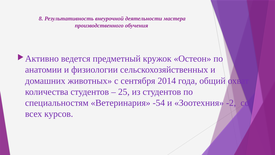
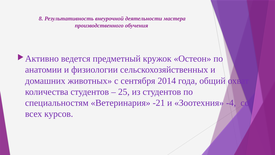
-54: -54 -> -21
-2: -2 -> -4
